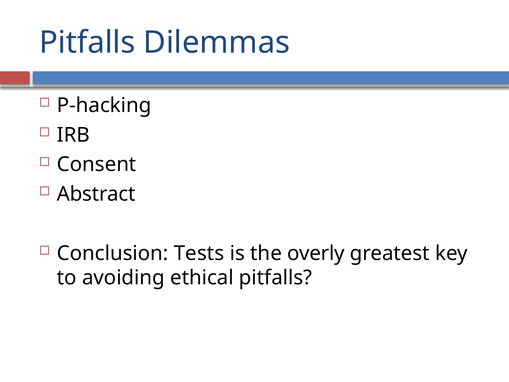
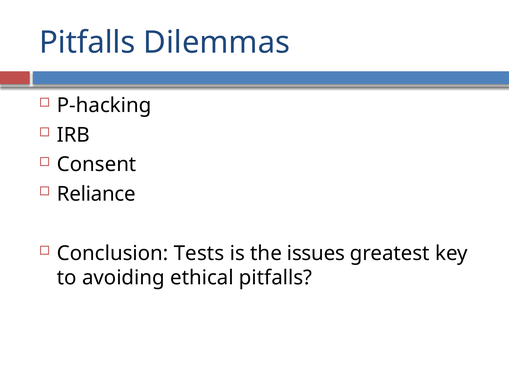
Abstract: Abstract -> Reliance
overly: overly -> issues
